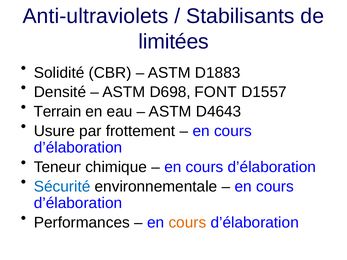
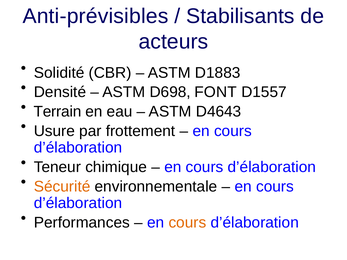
Anti-ultraviolets: Anti-ultraviolets -> Anti-prévisibles
limitées: limitées -> acteurs
Sécurité colour: blue -> orange
